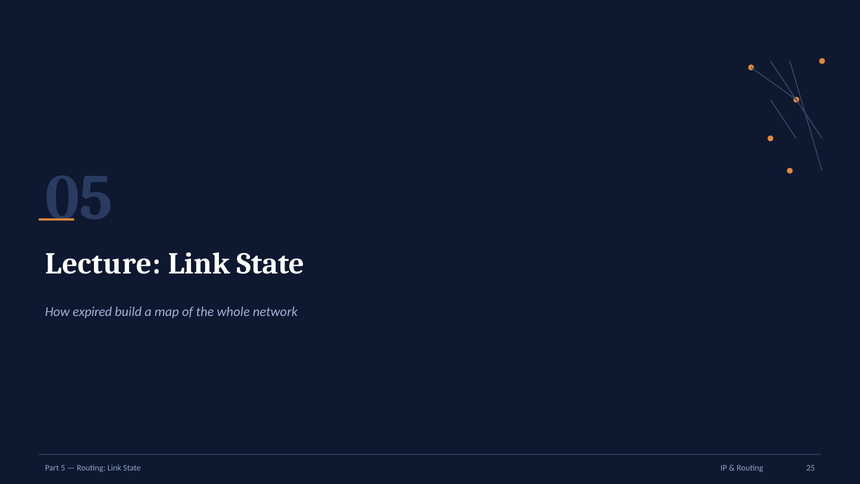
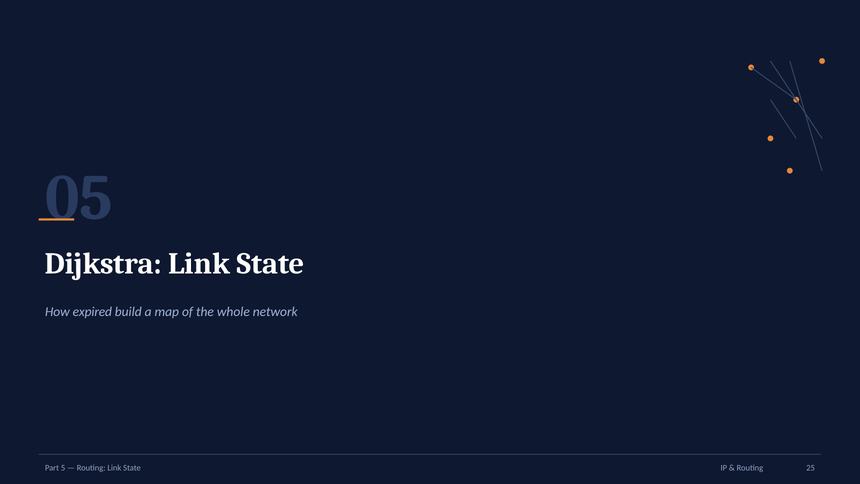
Lecture: Lecture -> Dijkstra
